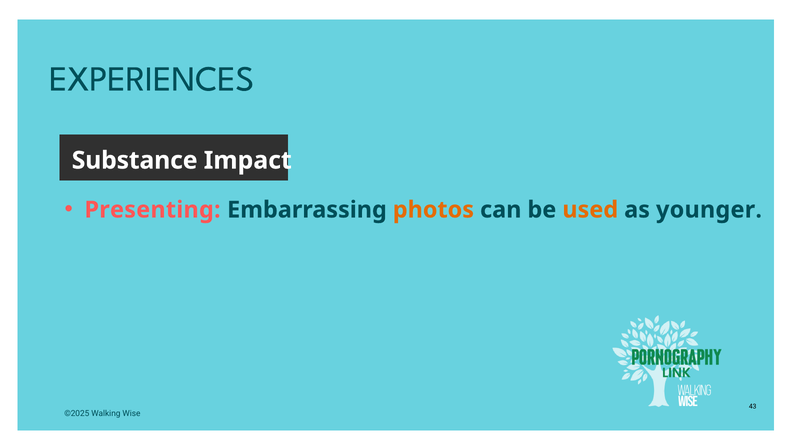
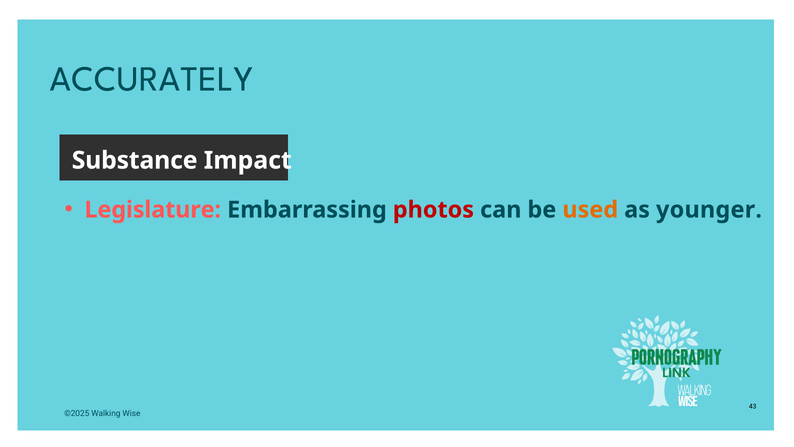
EXPERIENCES: EXPERIENCES -> ACCURATELY
Presenting: Presenting -> Legislature
photos colour: orange -> red
